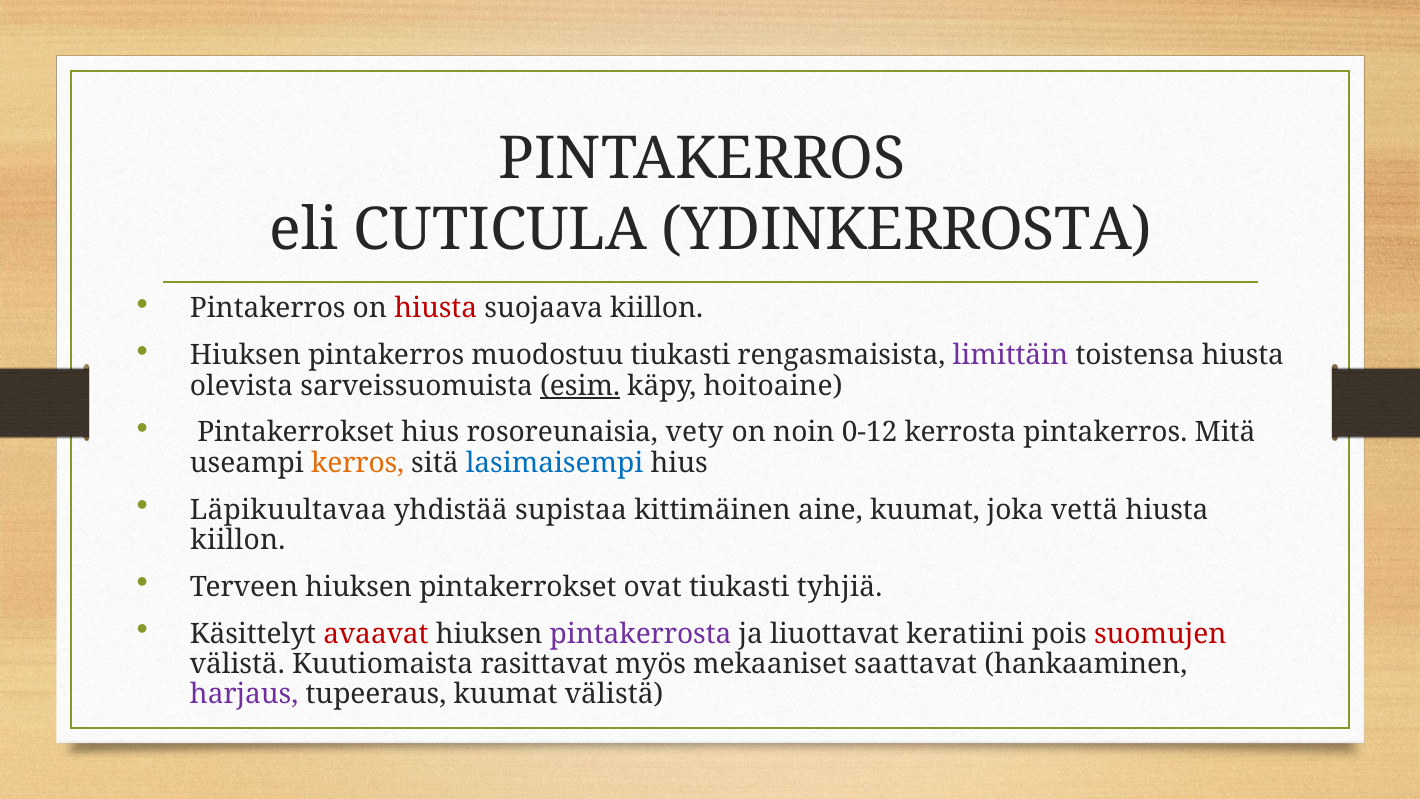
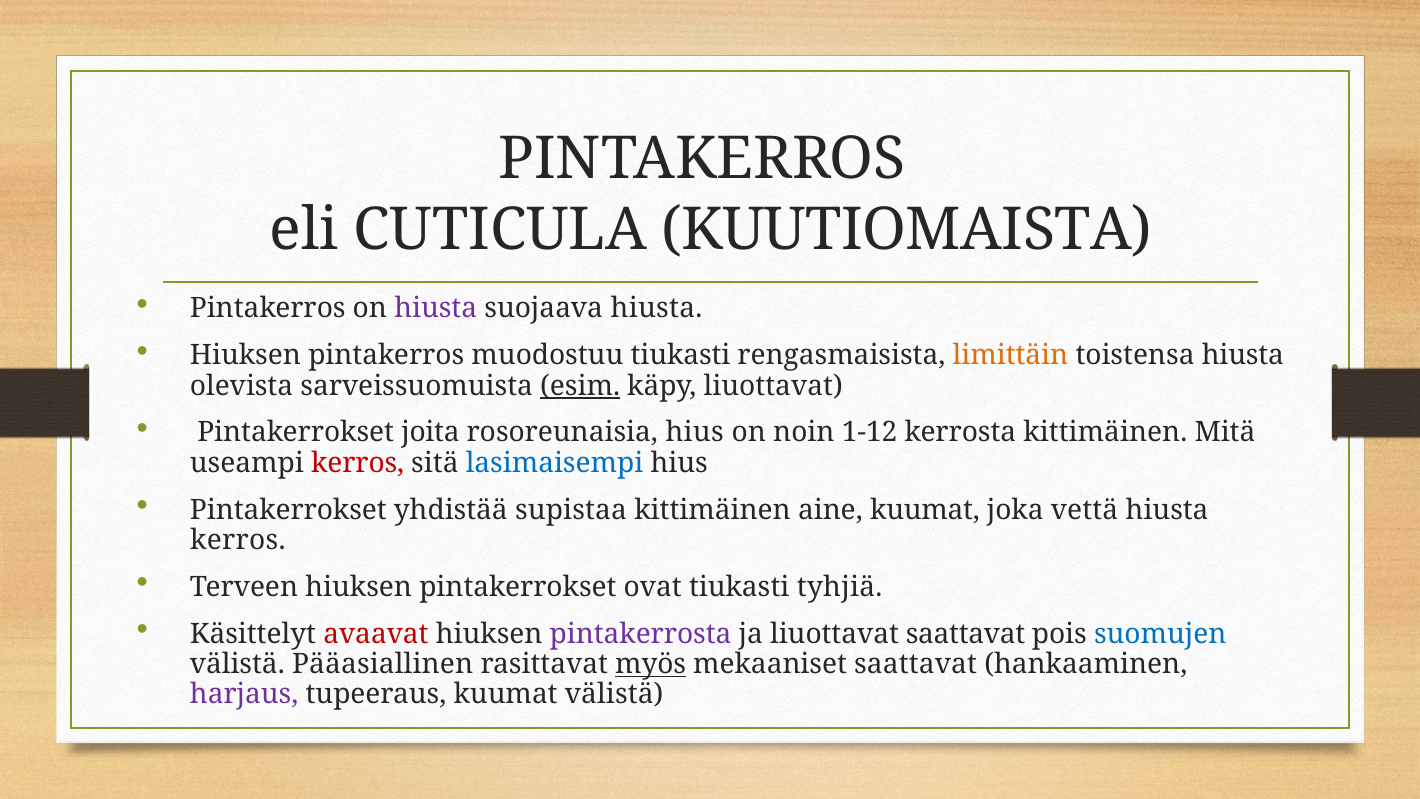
YDINKERROSTA: YDINKERROSTA -> KUUTIOMAISTA
hiusta at (436, 308) colour: red -> purple
suojaava kiillon: kiillon -> hiusta
limittäin colour: purple -> orange
käpy hoitoaine: hoitoaine -> liuottavat
Pintakerrokset hius: hius -> joita
rosoreunaisia vety: vety -> hius
0-12: 0-12 -> 1-12
kerrosta pintakerros: pintakerros -> kittimäinen
kerros at (358, 463) colour: orange -> red
Läpikuultavaa at (288, 510): Läpikuultavaa -> Pintakerrokset
kiillon at (238, 540): kiillon -> kerros
liuottavat keratiini: keratiini -> saattavat
suomujen colour: red -> blue
Kuutiomaista: Kuutiomaista -> Pääasiallinen
myös underline: none -> present
